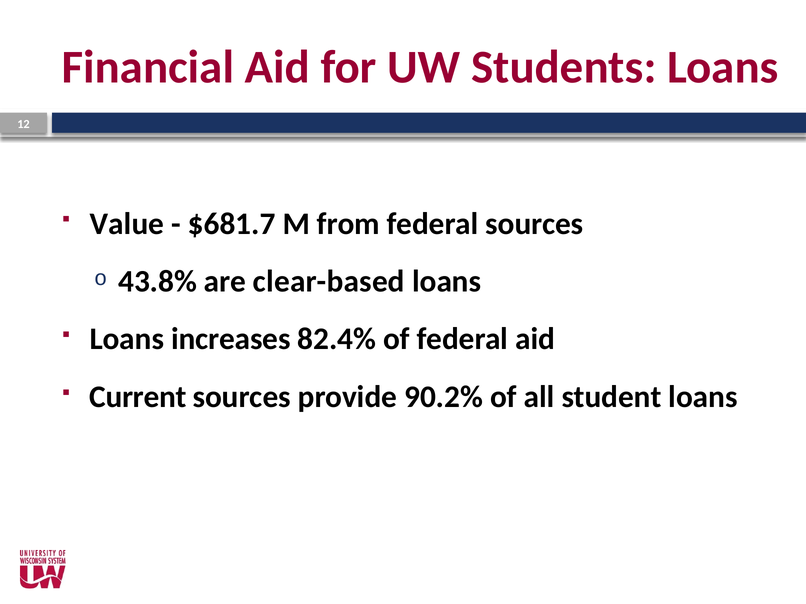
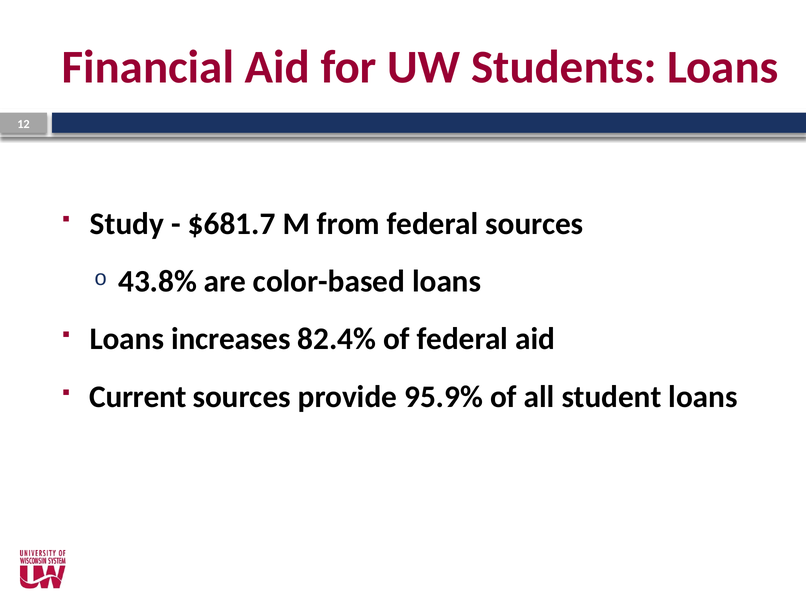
Value: Value -> Study
clear-based: clear-based -> color-based
90.2%: 90.2% -> 95.9%
